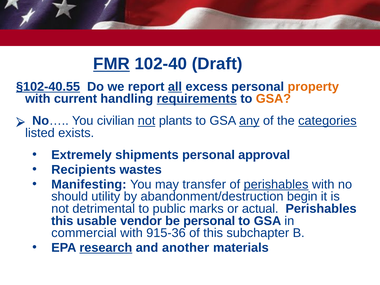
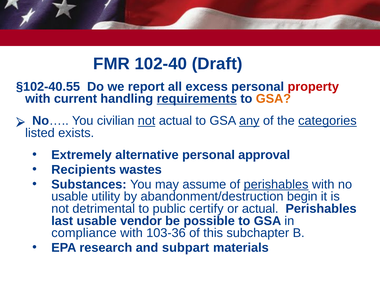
FMR underline: present -> none
§102-40.55 underline: present -> none
all underline: present -> none
property colour: orange -> red
not plants: plants -> actual
shipments: shipments -> alternative
Manifesting: Manifesting -> Substances
transfer: transfer -> assume
should at (70, 197): should -> usable
marks: marks -> certify
this at (62, 221): this -> last
be personal: personal -> possible
commercial: commercial -> compliance
915-36: 915-36 -> 103-36
research underline: present -> none
another: another -> subpart
